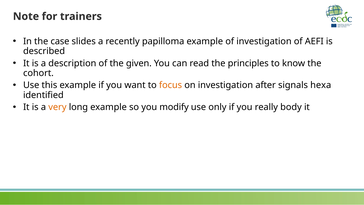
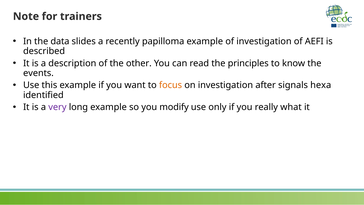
case: case -> data
given: given -> other
cohort: cohort -> events
very colour: orange -> purple
body: body -> what
